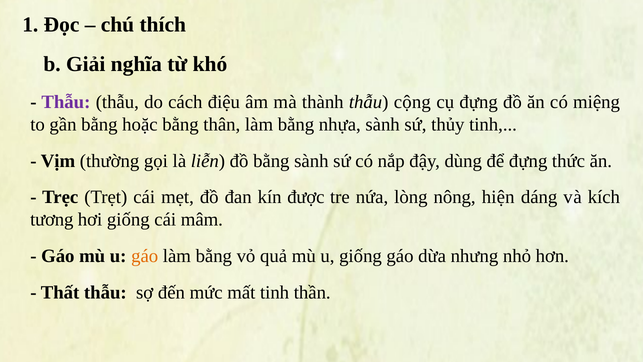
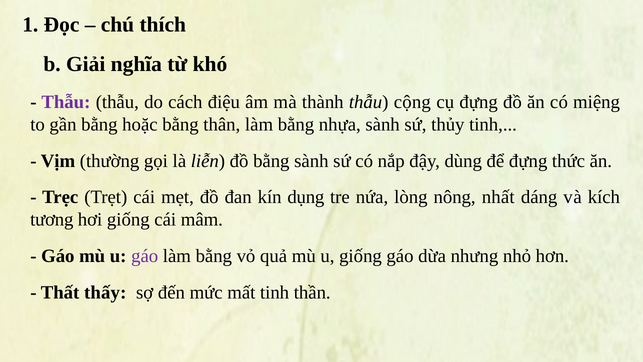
được: được -> dụng
hiện: hiện -> nhất
gáo at (145, 256) colour: orange -> purple
Thất thẫu: thẫu -> thấy
